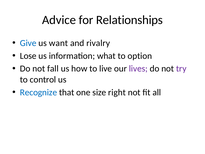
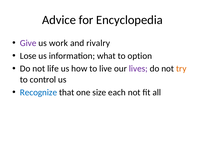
Relationships: Relationships -> Encyclopedia
Give colour: blue -> purple
want: want -> work
fall: fall -> life
try colour: purple -> orange
right: right -> each
